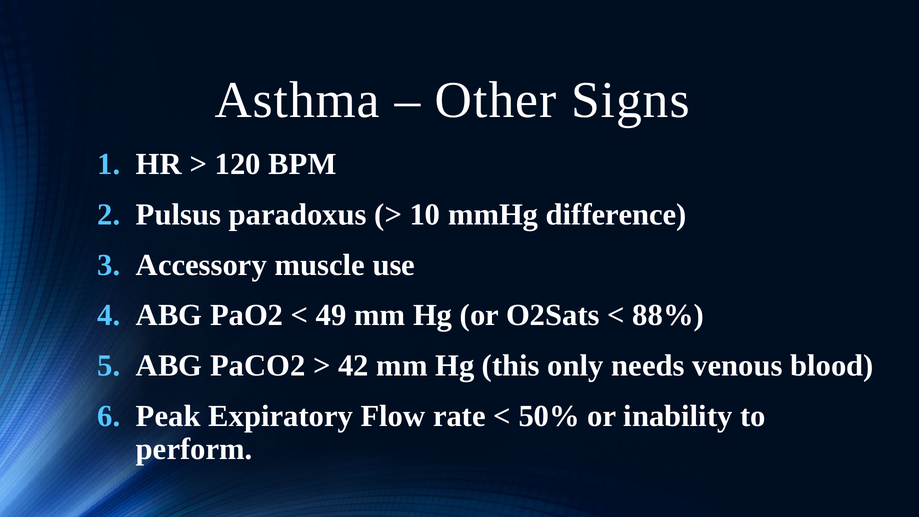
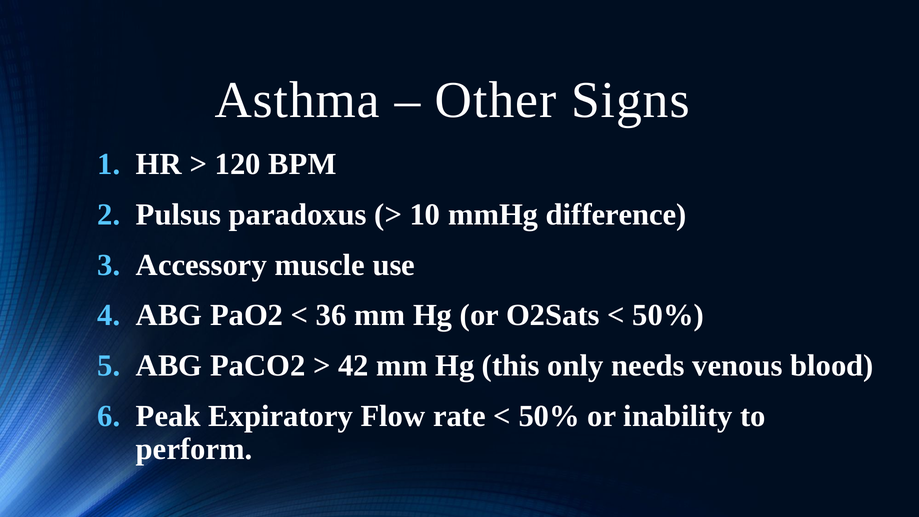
49: 49 -> 36
88% at (668, 315): 88% -> 50%
